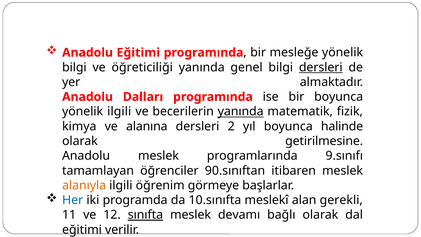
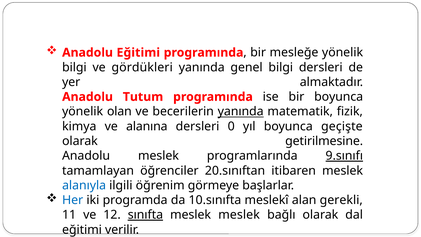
öğreticiliği: öğreticiliği -> gördükleri
dersleri at (321, 67) underline: present -> none
Dalları: Dalları -> Tutum
yönelik ilgili: ilgili -> olan
2: 2 -> 0
halinde: halinde -> geçişte
9.sınıfı underline: none -> present
90.sınıftan: 90.sınıftan -> 20.sınıftan
alanıyla colour: orange -> blue
meslek devamı: devamı -> meslek
